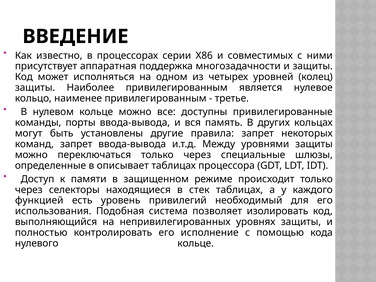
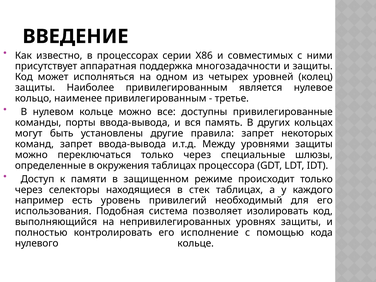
описывает: описывает -> окружения
функцией: функцией -> например
